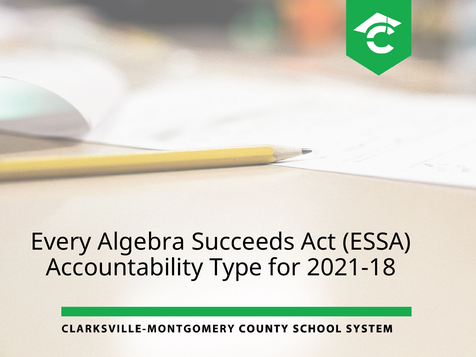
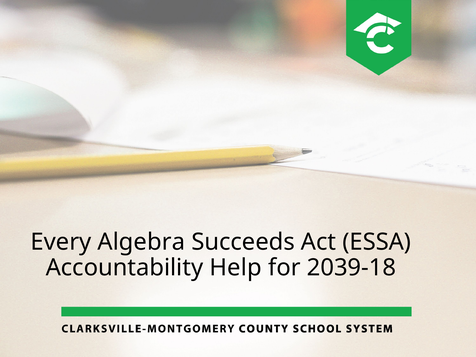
Type: Type -> Help
2021-18: 2021-18 -> 2039-18
